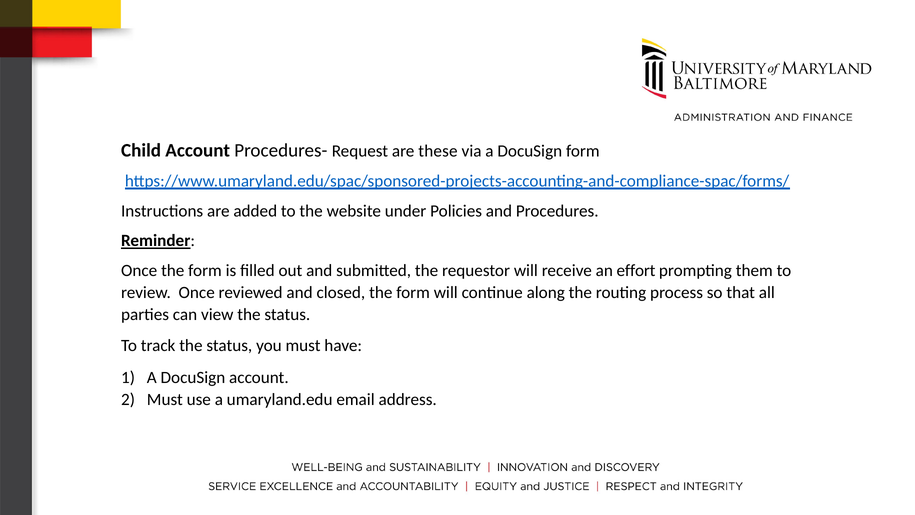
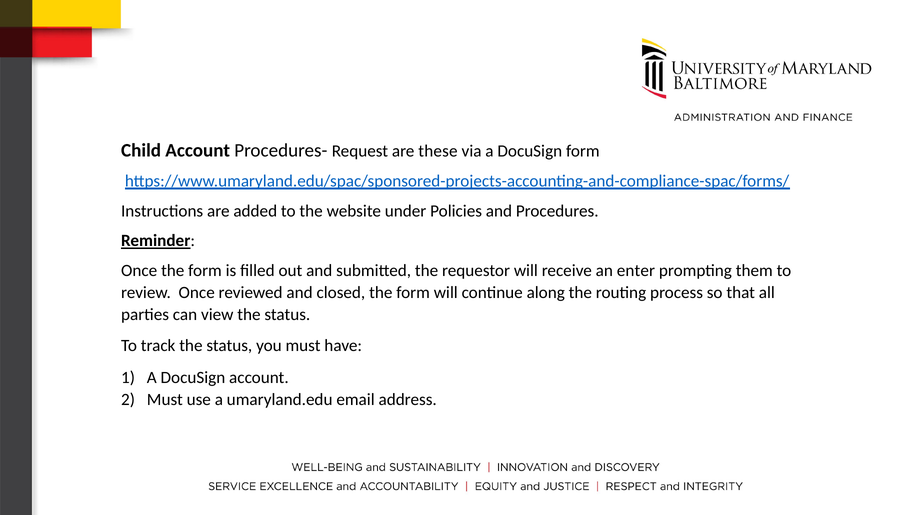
effort: effort -> enter
